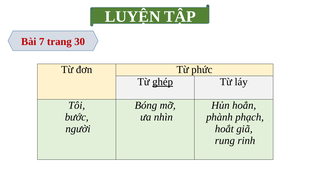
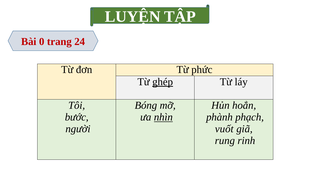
7: 7 -> 0
30: 30 -> 24
nhìn underline: none -> present
hoắt: hoắt -> vuốt
